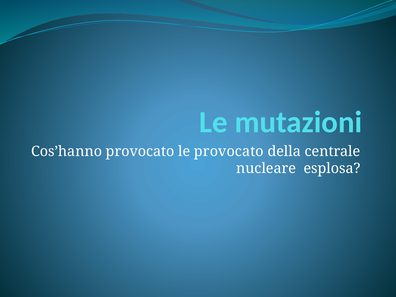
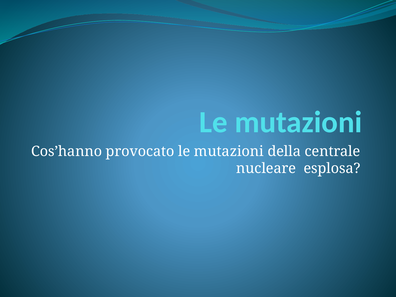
provocato le provocato: provocato -> mutazioni
